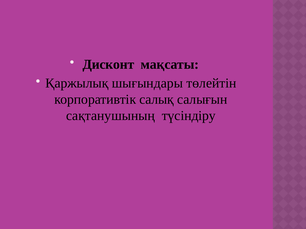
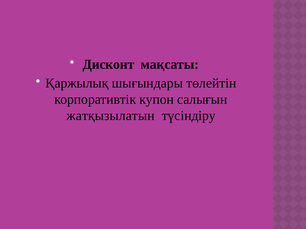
салық: салық -> купон
сақтанушының: сақтанушының -> жатқызылатын
